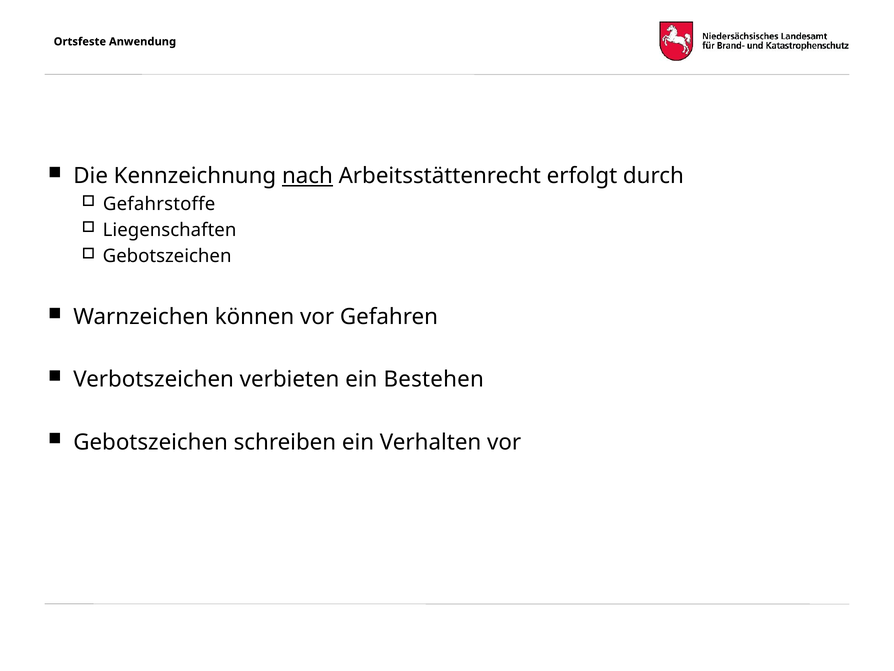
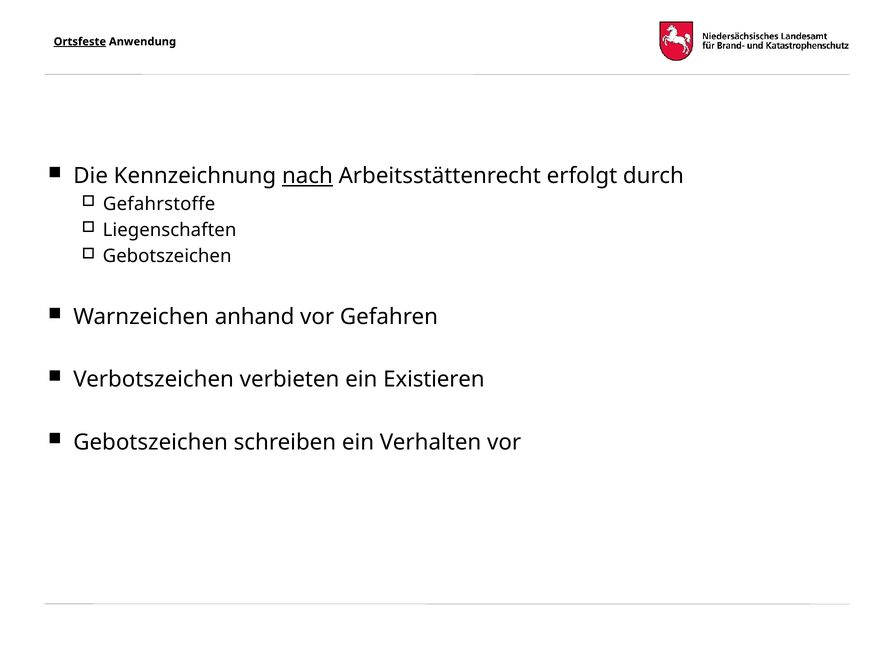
Ortsfeste underline: none -> present
können: können -> anhand
Bestehen: Bestehen -> Existieren
